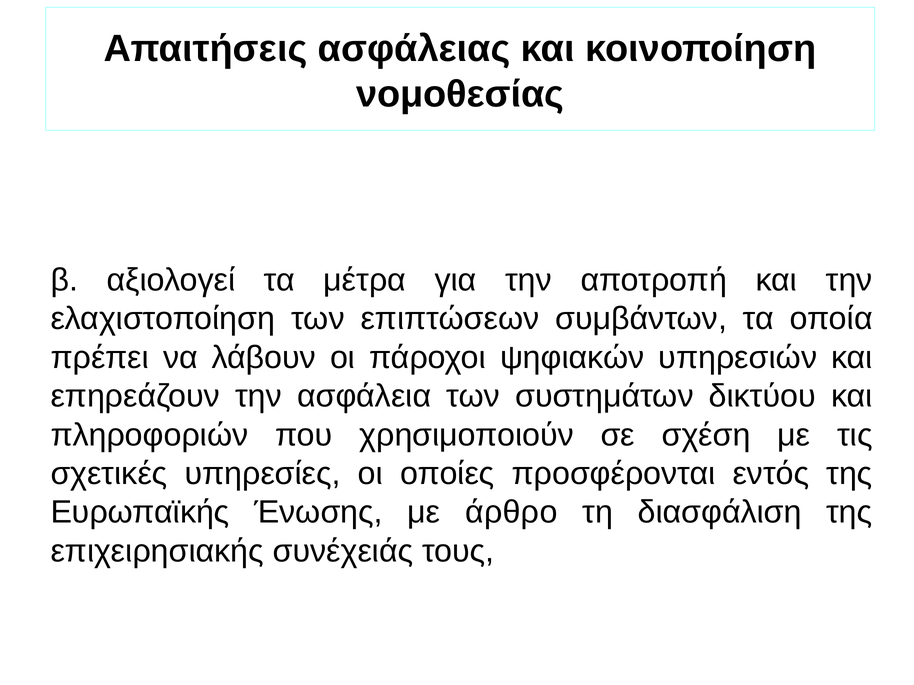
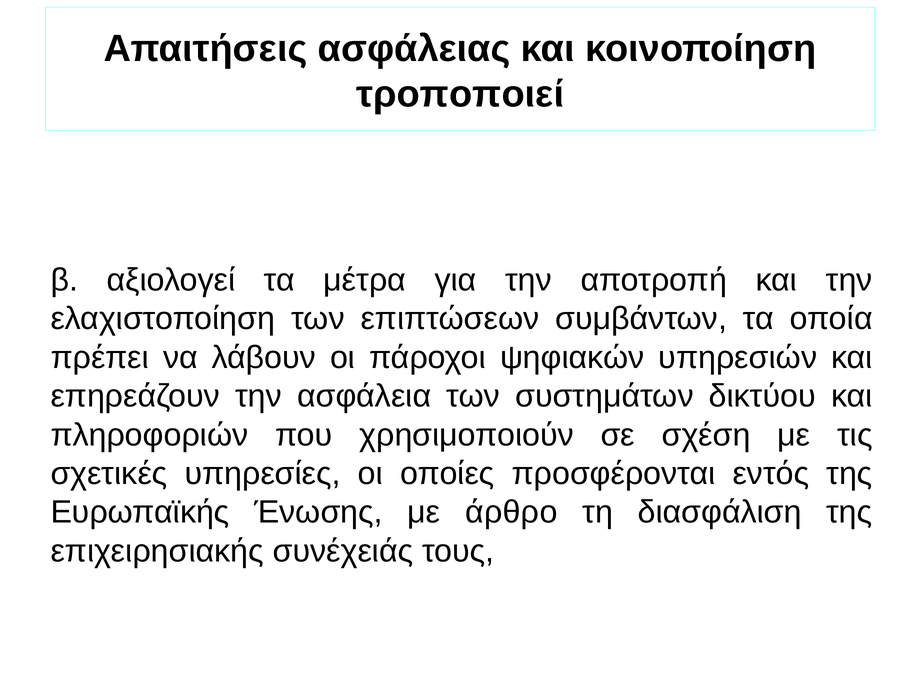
νομοθεσίας: νομοθεσίας -> τροποποιεί
